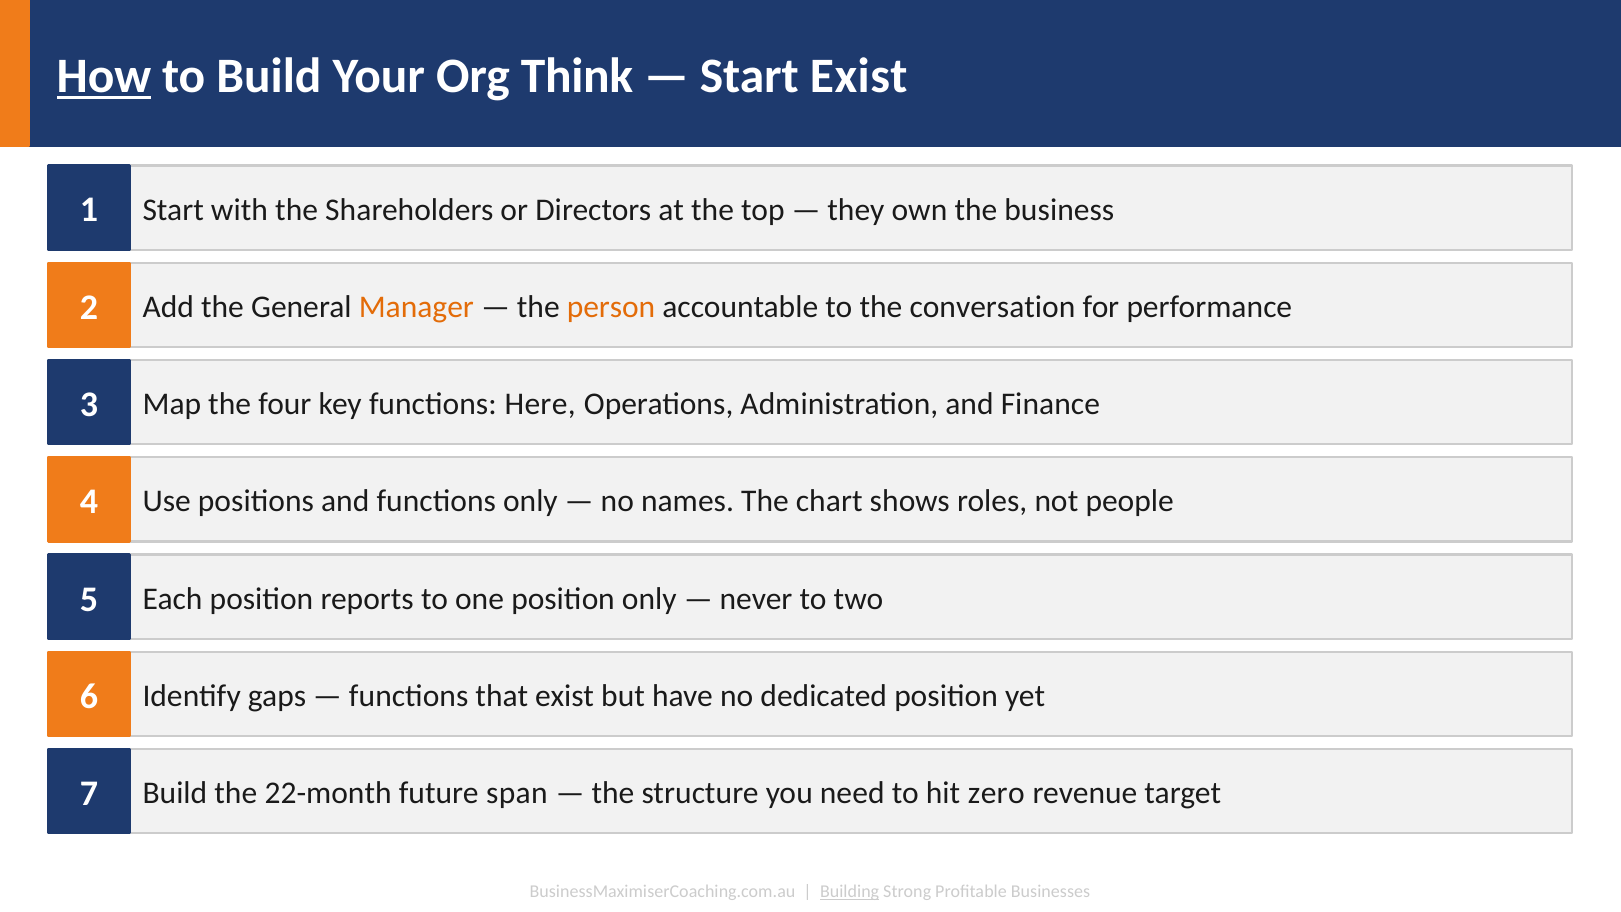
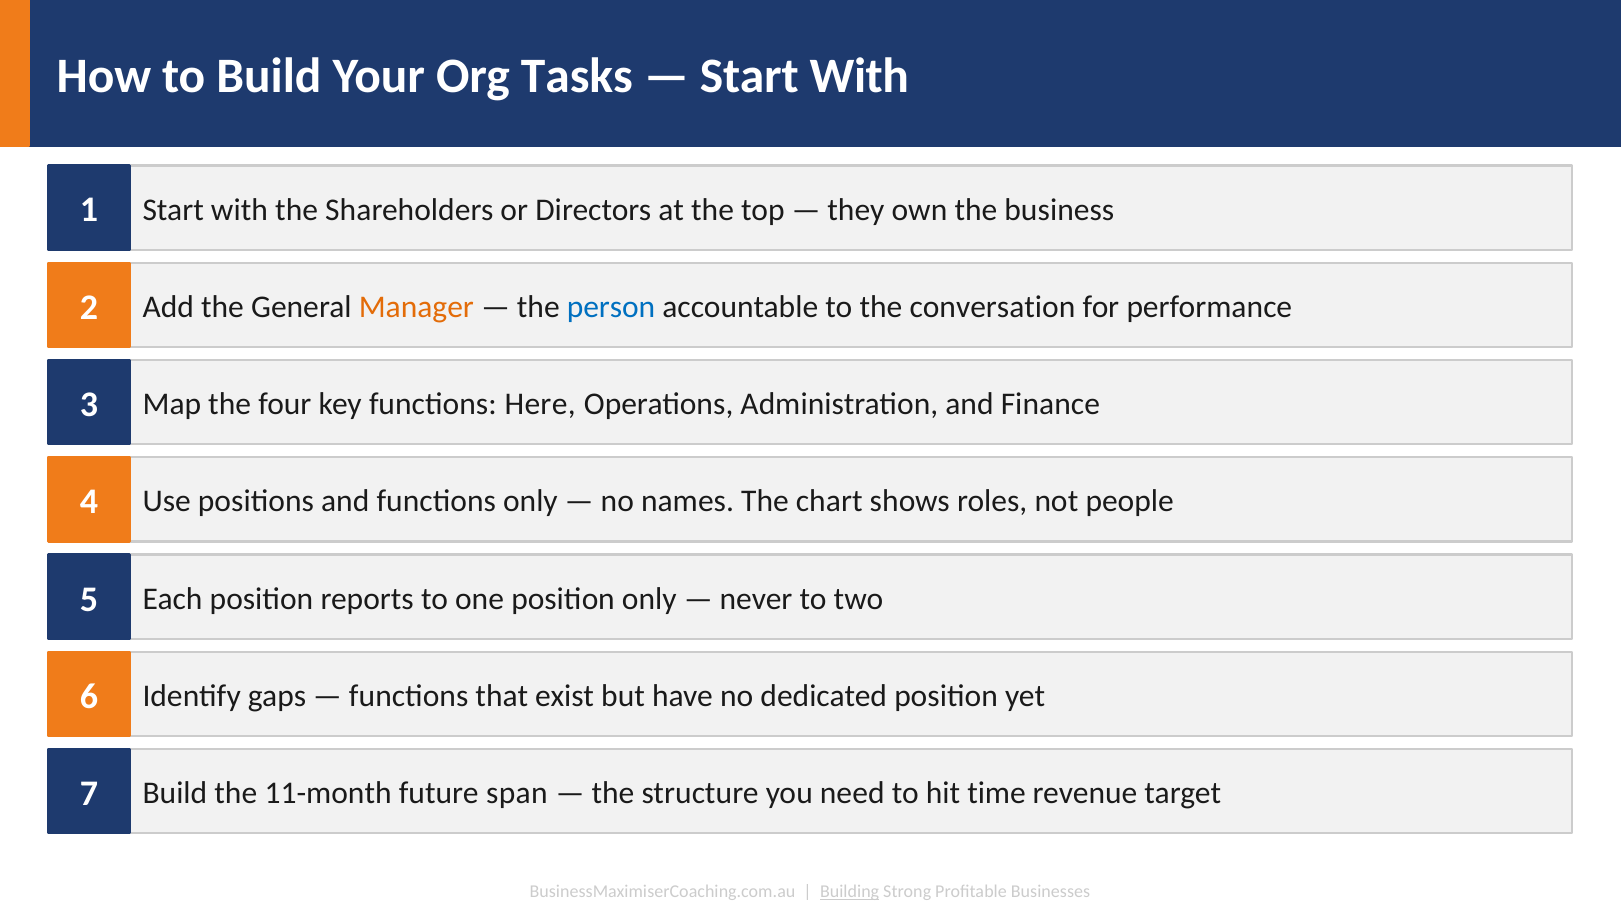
How underline: present -> none
Think: Think -> Tasks
Exist at (859, 76): Exist -> With
person colour: orange -> blue
22-month: 22-month -> 11-month
zero: zero -> time
